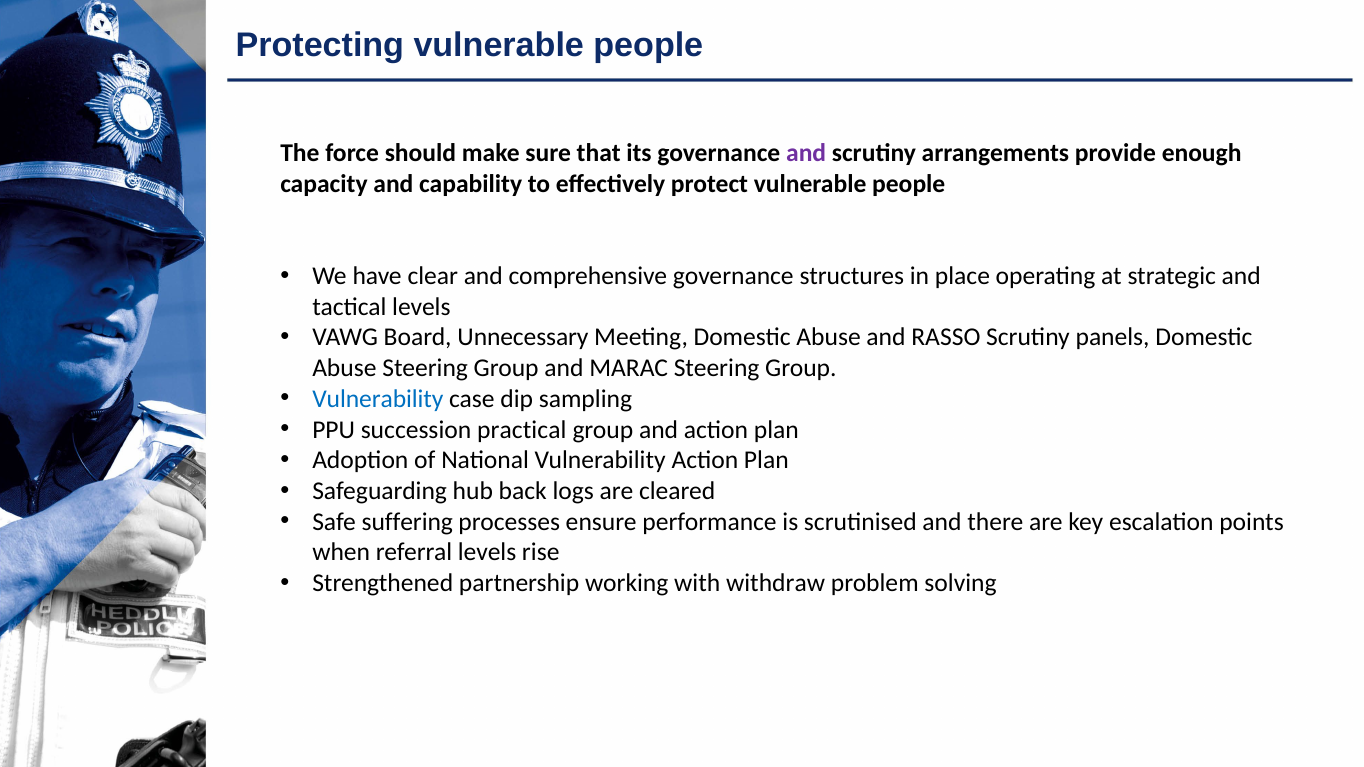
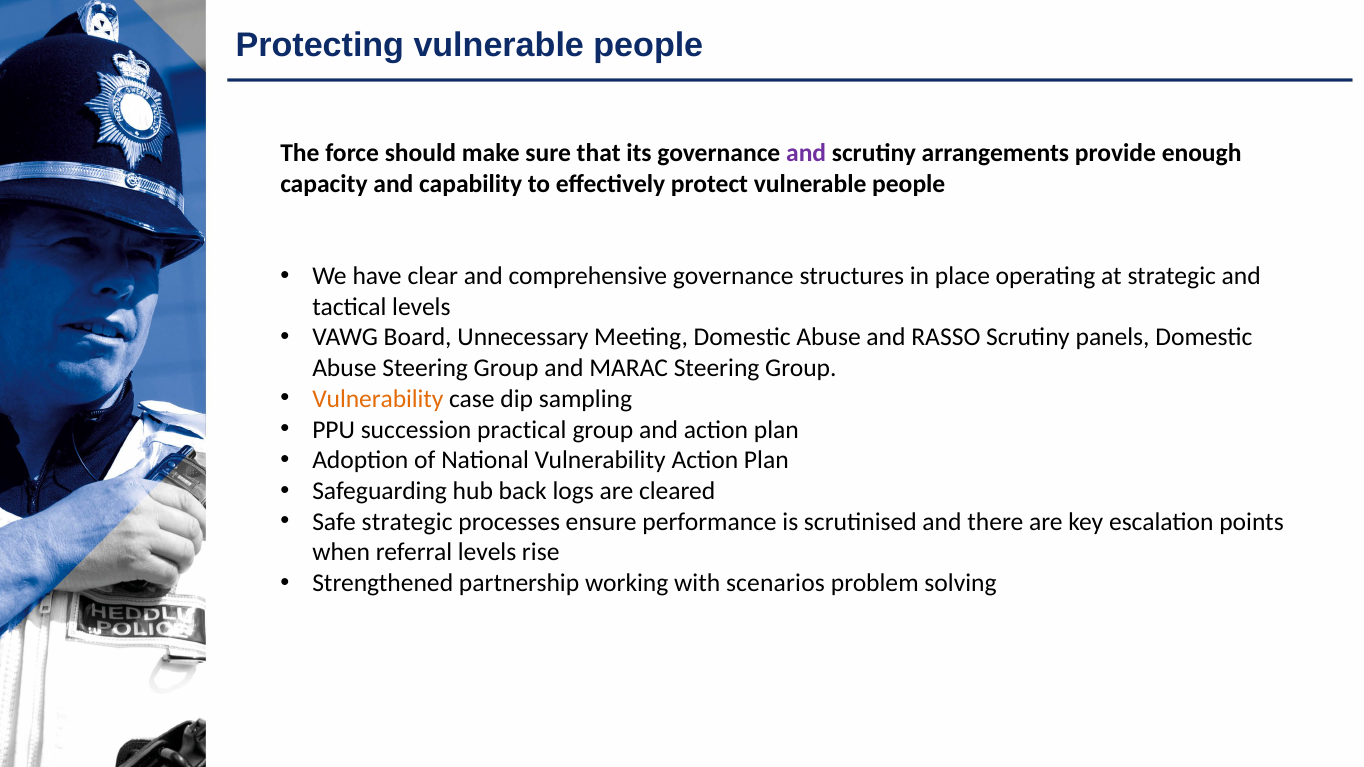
Vulnerability at (378, 399) colour: blue -> orange
Safe suffering: suffering -> strategic
withdraw: withdraw -> scenarios
